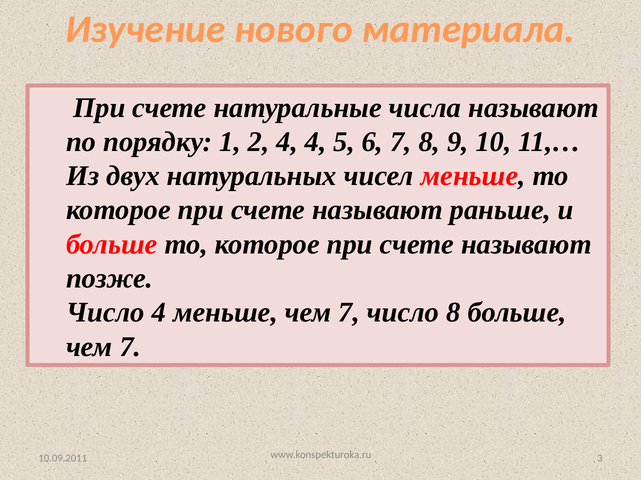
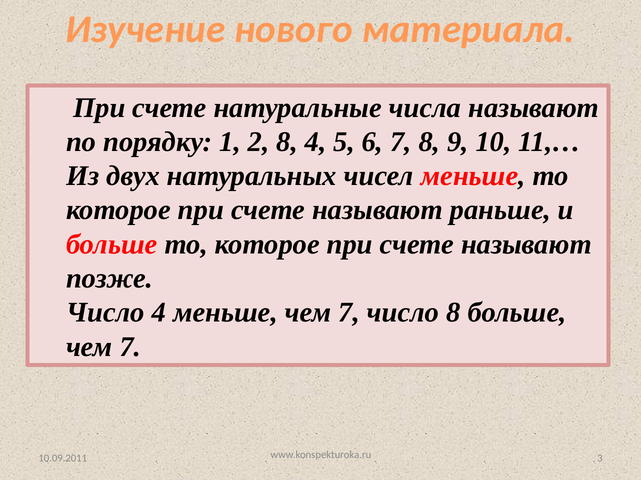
2 4: 4 -> 8
